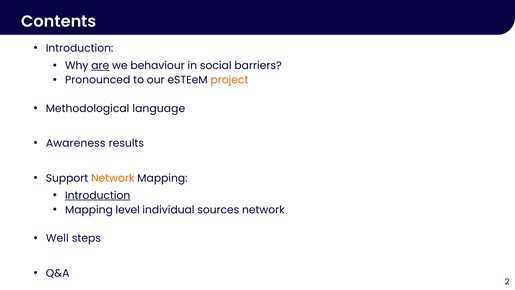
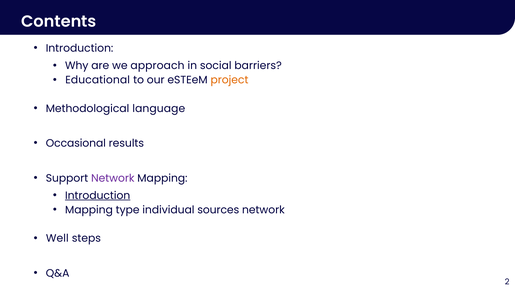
are underline: present -> none
behaviour: behaviour -> approach
Pronounced: Pronounced -> Educational
Awareness: Awareness -> Occasional
Network at (113, 178) colour: orange -> purple
level: level -> type
